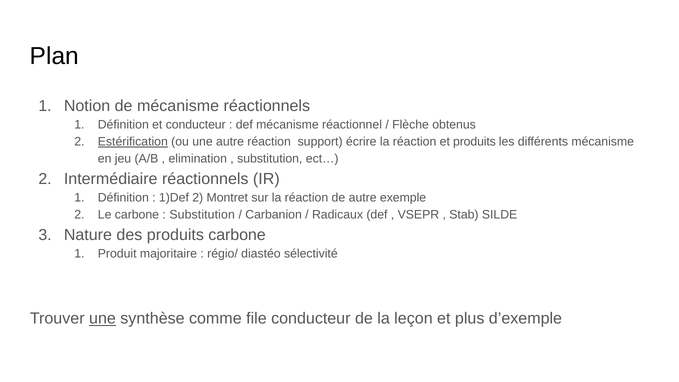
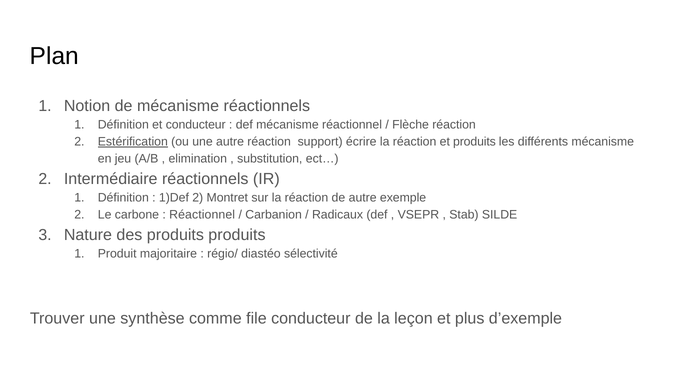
Flèche obtenus: obtenus -> réaction
Substitution at (202, 215): Substitution -> Réactionnel
produits carbone: carbone -> produits
une at (102, 319) underline: present -> none
